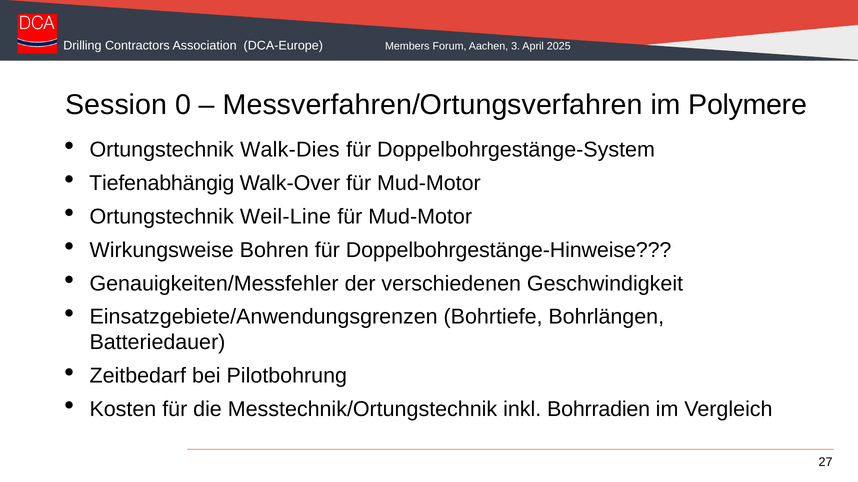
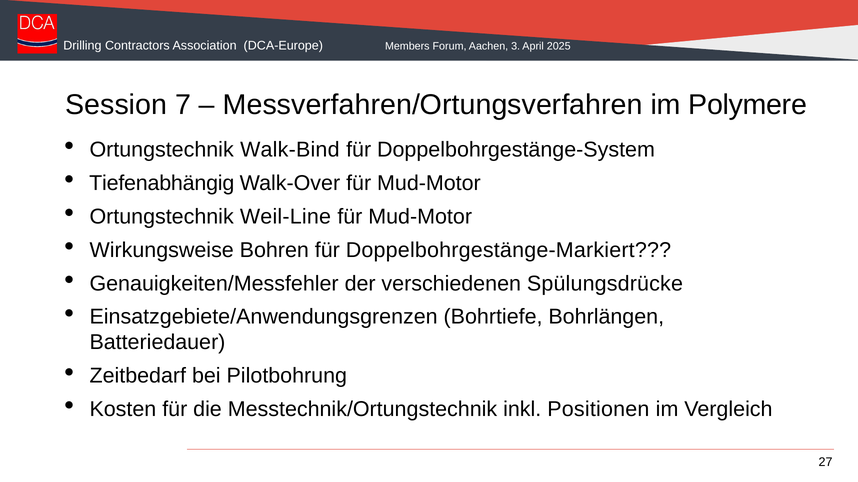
0: 0 -> 7
Walk-Dies: Walk-Dies -> Walk-Bind
Doppelbohrgestänge-Hinweise: Doppelbohrgestänge-Hinweise -> Doppelbohrgestänge-Markiert
Geschwindigkeit: Geschwindigkeit -> Spülungsdrücke
Bohrradien: Bohrradien -> Positionen
